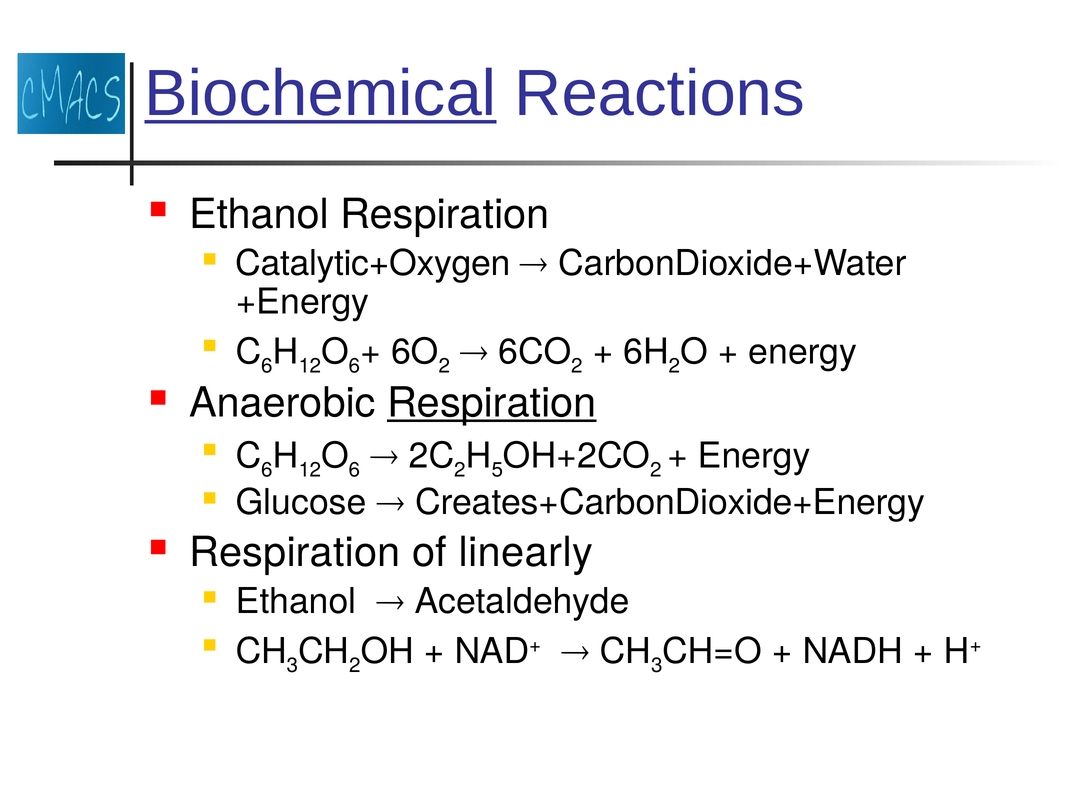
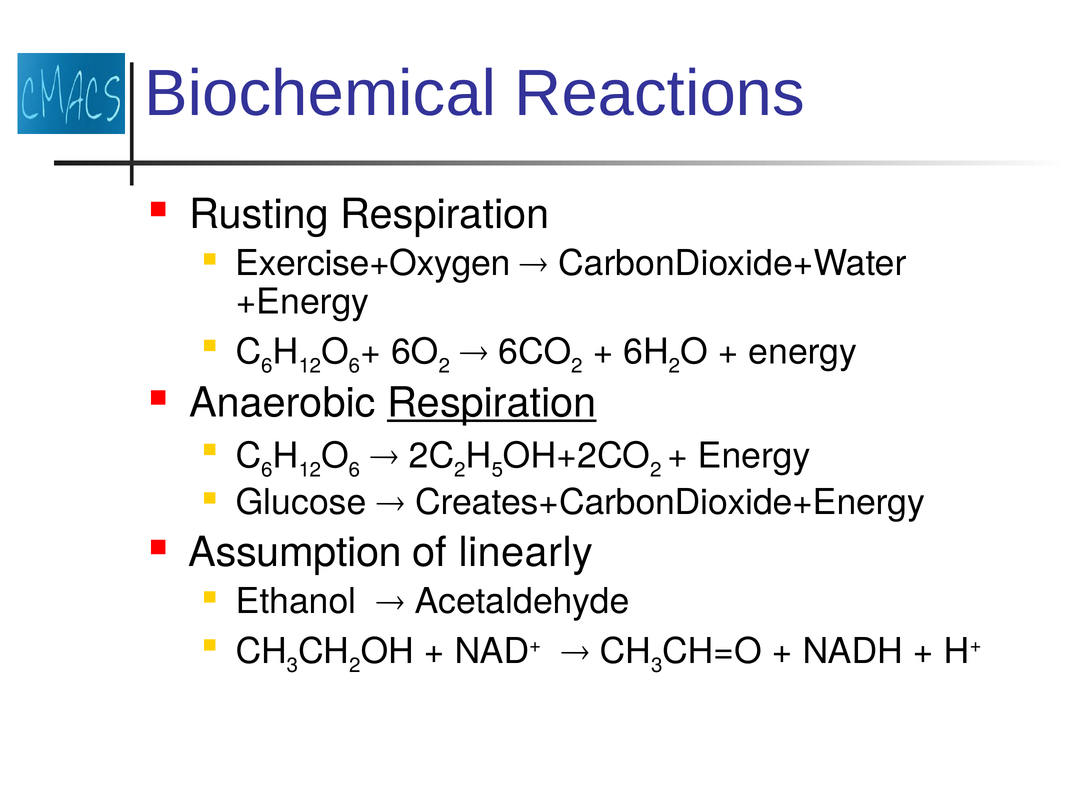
Biochemical underline: present -> none
Ethanol at (259, 215): Ethanol -> Rusting
Catalytic+Oxygen: Catalytic+Oxygen -> Exercise+Oxygen
Respiration at (295, 553): Respiration -> Assumption
